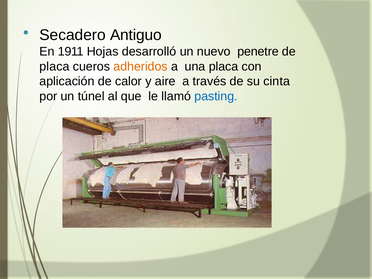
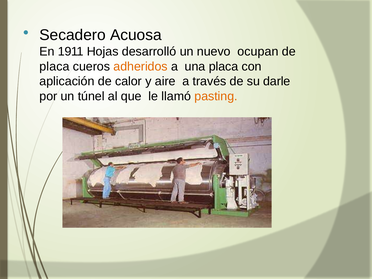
Antiguo: Antiguo -> Acuosa
penetre: penetre -> ocupan
cinta: cinta -> darle
pasting colour: blue -> orange
